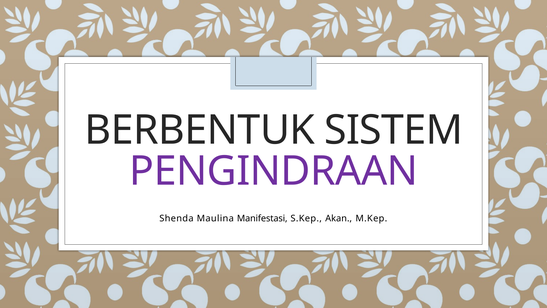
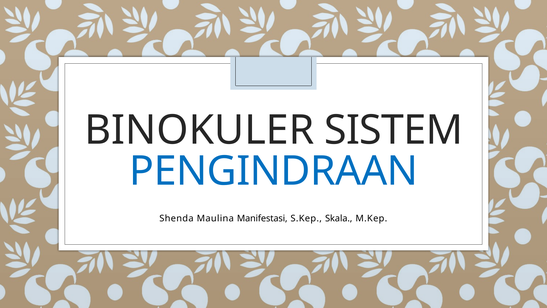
BERBENTUK: BERBENTUK -> BINOKULER
PENGINDRAAN colour: purple -> blue
Akan: Akan -> Skala
